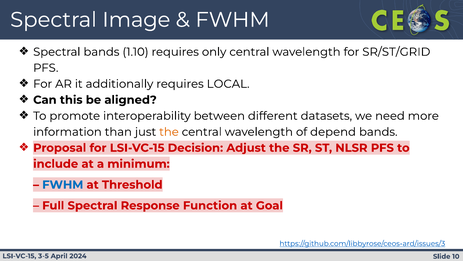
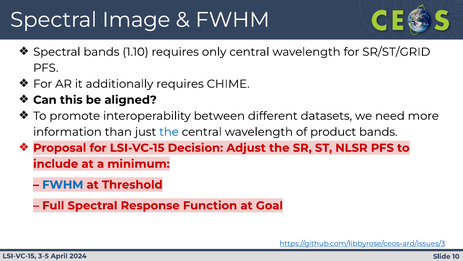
LOCAL: LOCAL -> CHIME
the at (169, 132) colour: orange -> blue
depend: depend -> product
